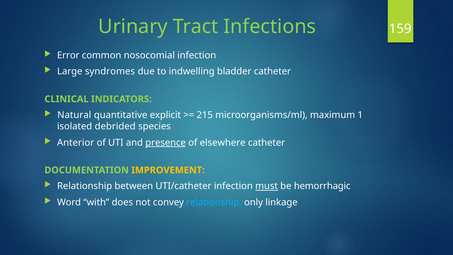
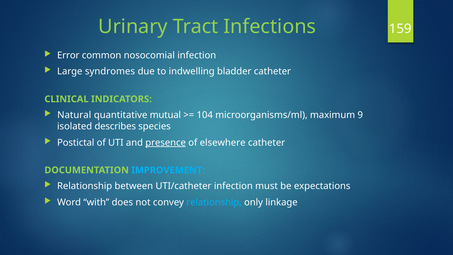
explicit: explicit -> mutual
215: 215 -> 104
1: 1 -> 9
debrided: debrided -> describes
Anterior: Anterior -> Postictal
IMPROVEMENT colour: yellow -> light blue
must underline: present -> none
hemorrhagic: hemorrhagic -> expectations
